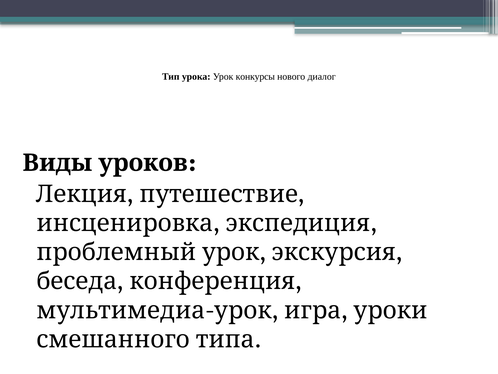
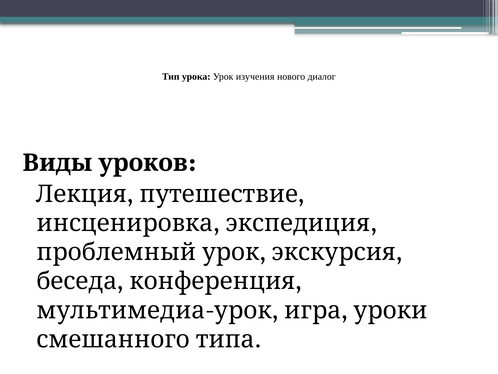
конкурсы: конкурсы -> изучения
